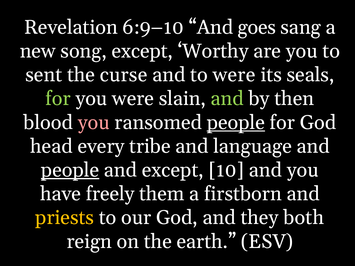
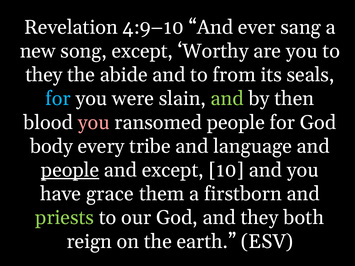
6:9–10: 6:9–10 -> 4:9–10
goes: goes -> ever
sent at (44, 75): sent -> they
curse: curse -> abide
to were: were -> from
for at (58, 99) colour: light green -> light blue
people at (236, 123) underline: present -> none
head: head -> body
freely: freely -> grace
priests colour: yellow -> light green
